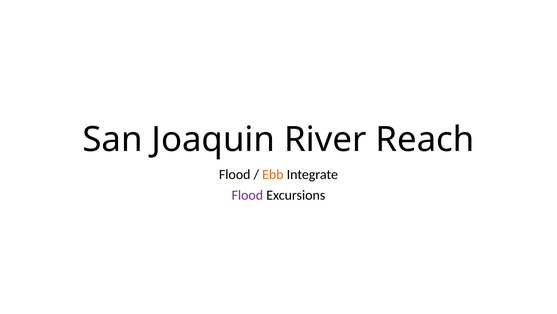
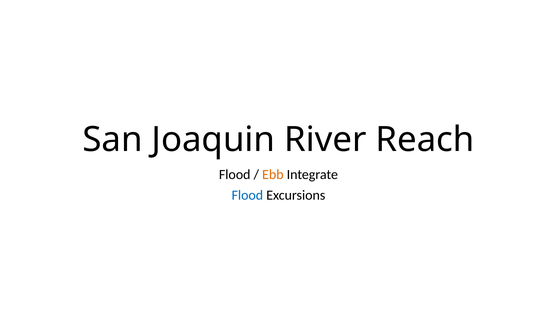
Flood at (247, 195) colour: purple -> blue
